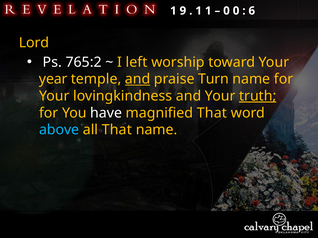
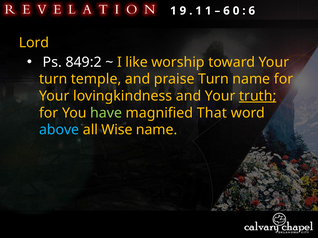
0 at (226, 11): 0 -> 6
765:2: 765:2 -> 849:2
left: left -> like
year at (53, 79): year -> turn
and at (138, 79) underline: present -> none
have colour: white -> light green
all That: That -> Wise
